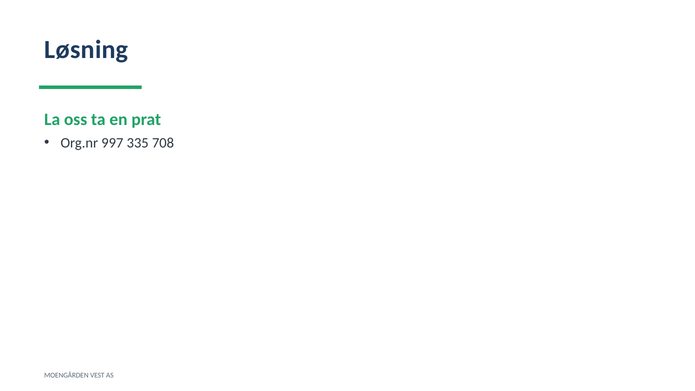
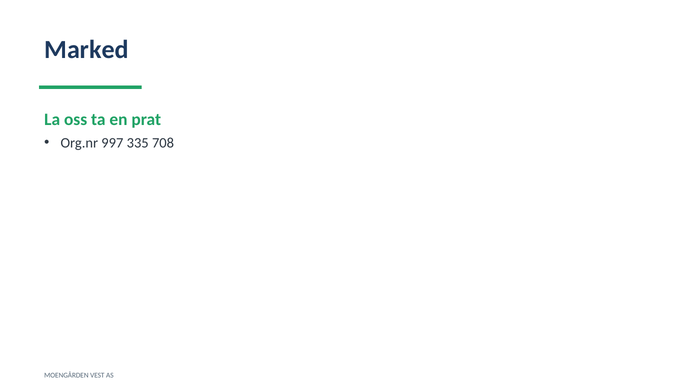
Løsning: Løsning -> Marked
